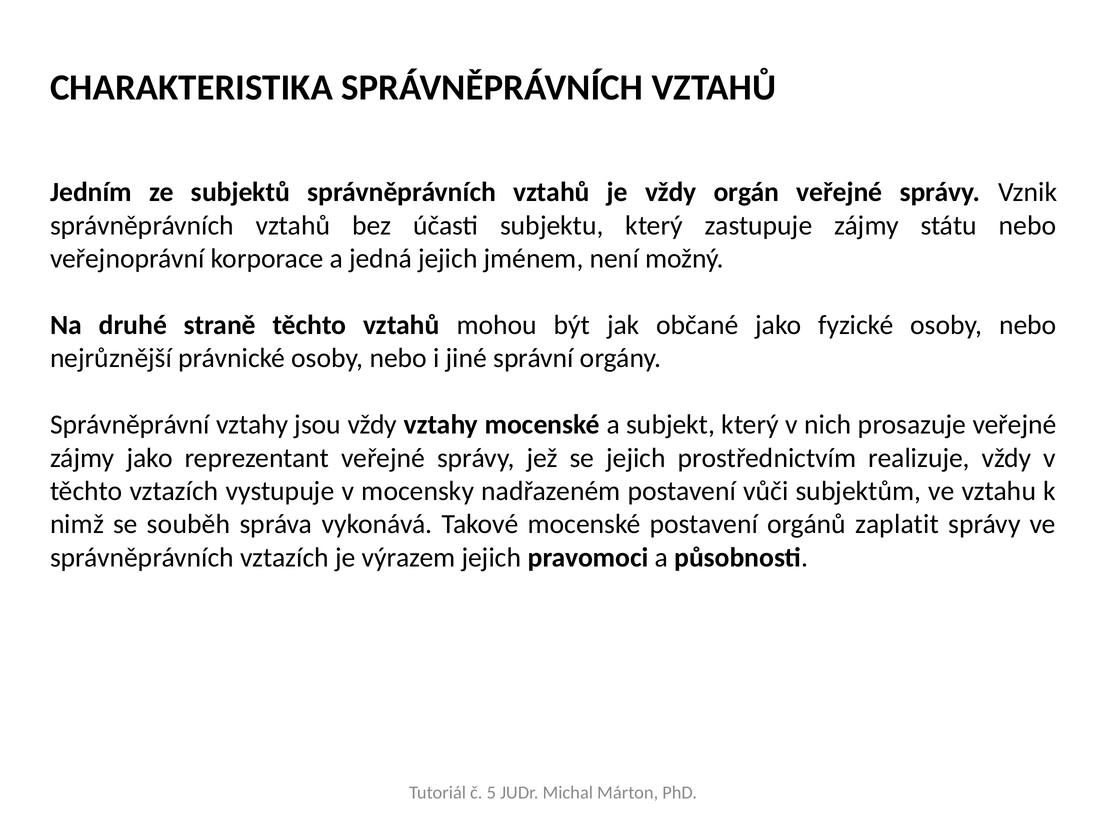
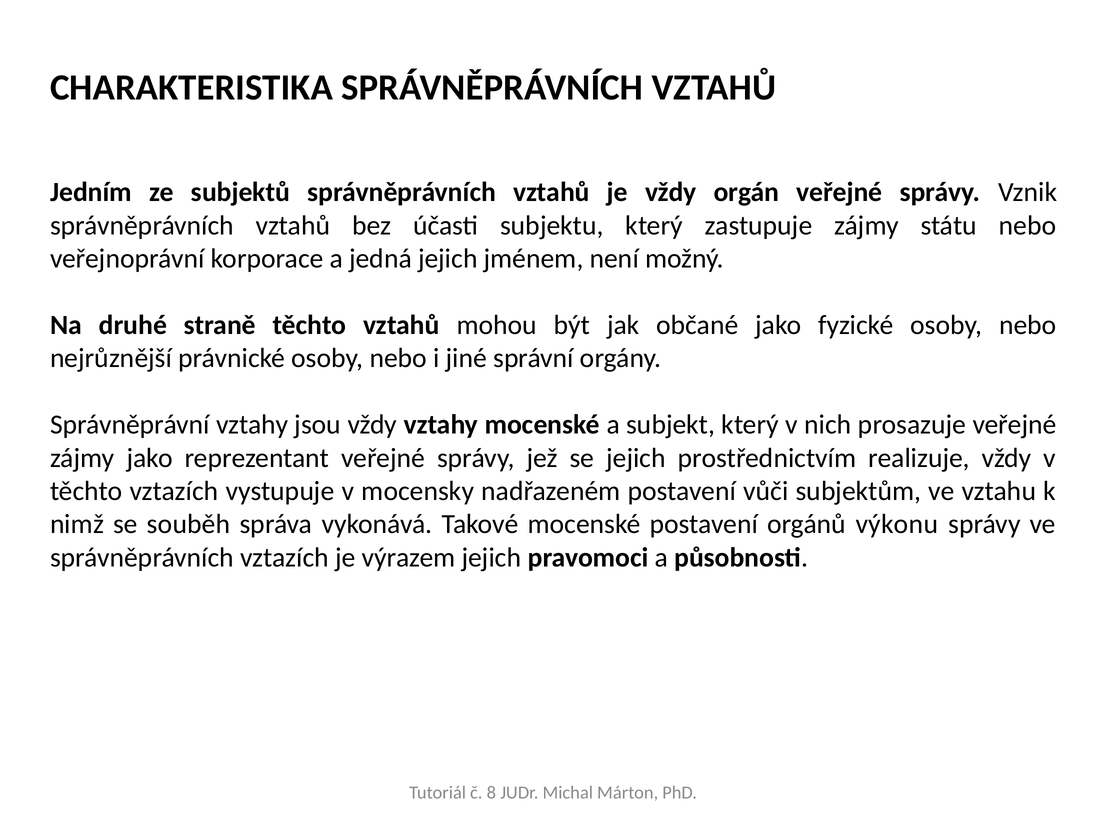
zaplatit: zaplatit -> výkonu
5: 5 -> 8
